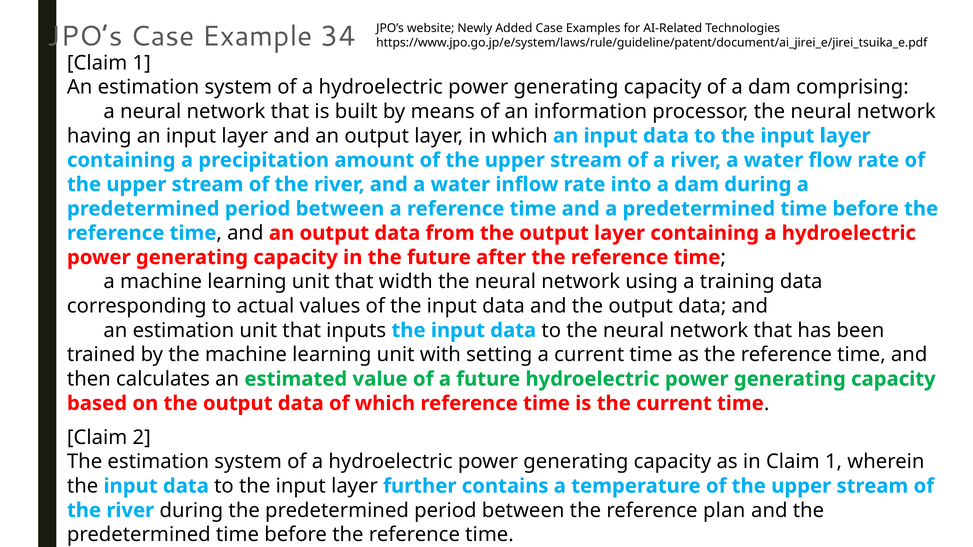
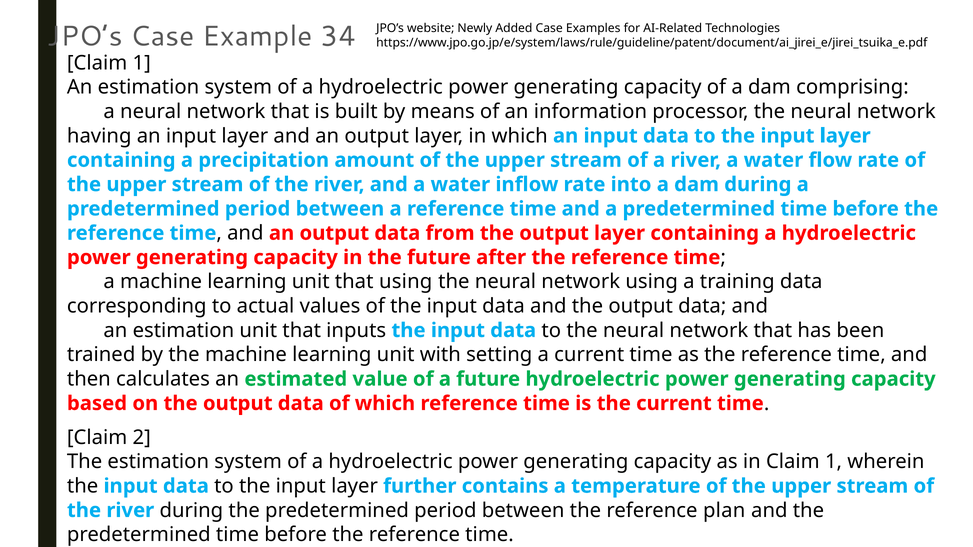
that width: width -> using
